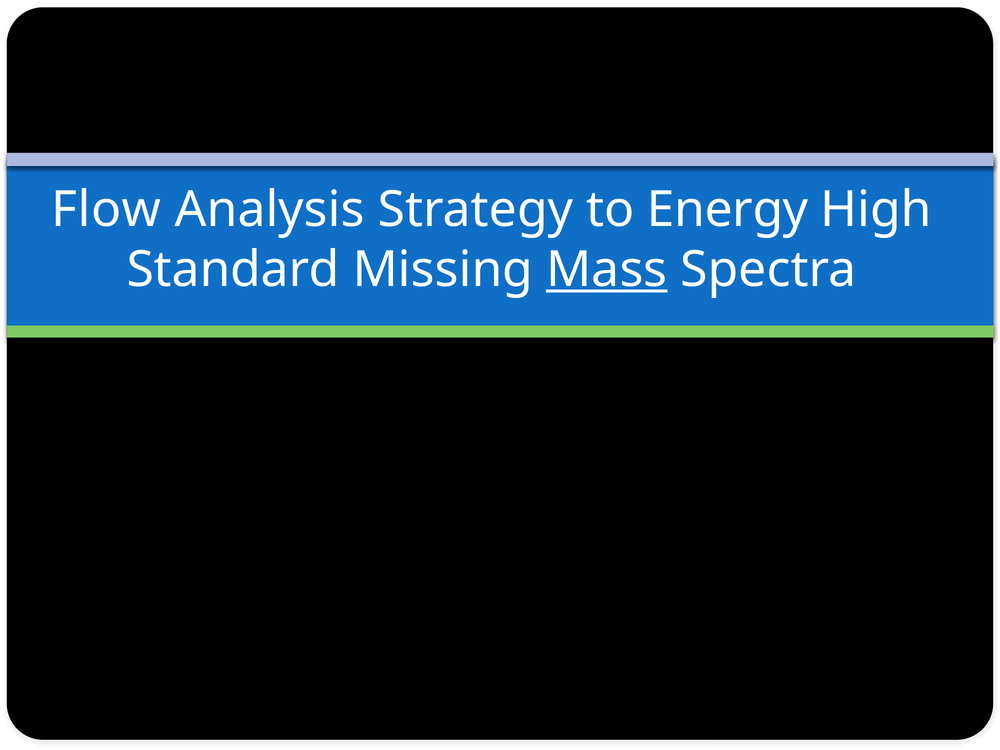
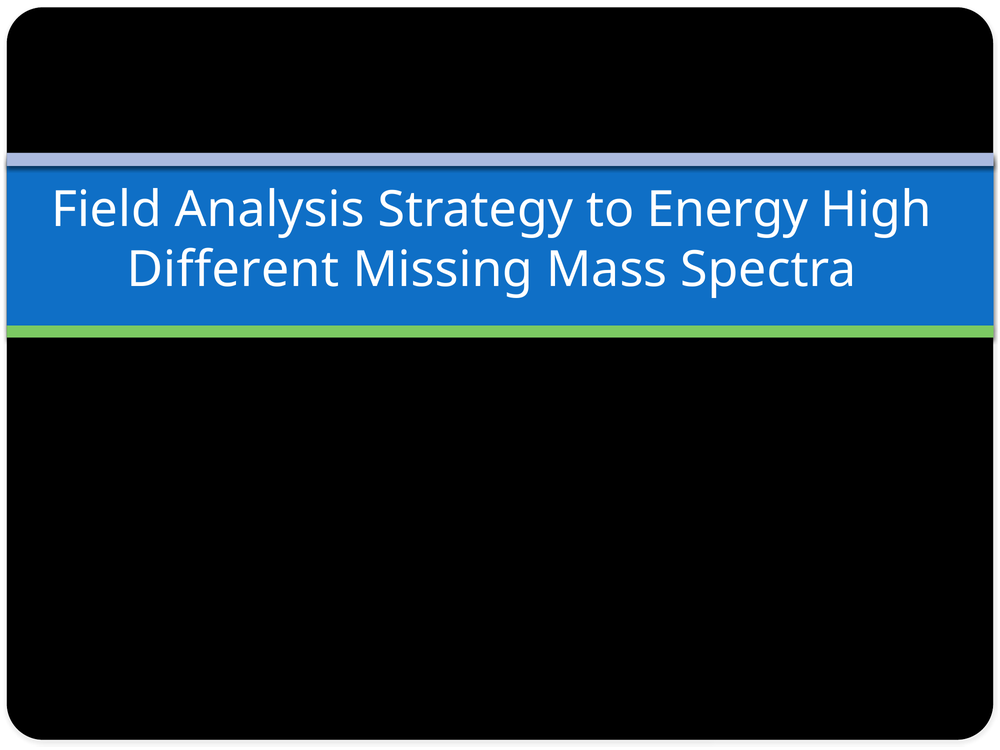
Flow: Flow -> Field
Standard: Standard -> Different
Mass at (607, 270) underline: present -> none
